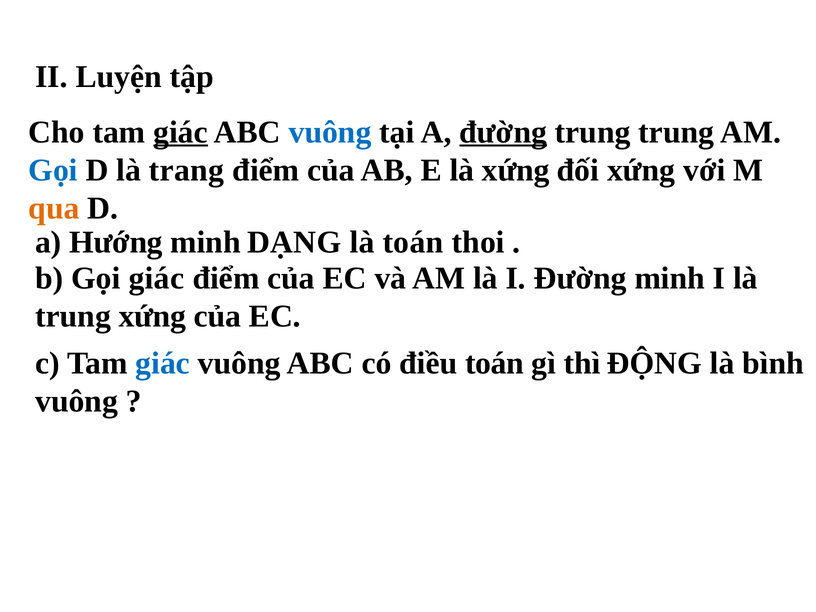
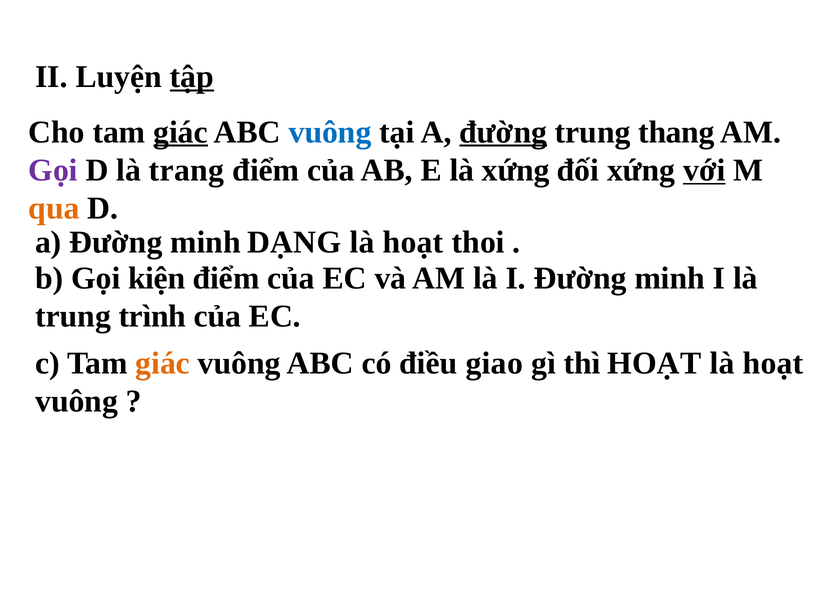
tập underline: none -> present
trung trung: trung -> thang
Gọi at (53, 170) colour: blue -> purple
với underline: none -> present
Hướng at (116, 242): Hướng -> Đường
toán at (413, 242): toán -> hoạt
Gọi giác: giác -> kiện
trung xứng: xứng -> trình
giác at (163, 363) colour: blue -> orange
điều toán: toán -> giao
thì ĐỘNG: ĐỘNG -> HOẠT
bình at (773, 363): bình -> hoạt
